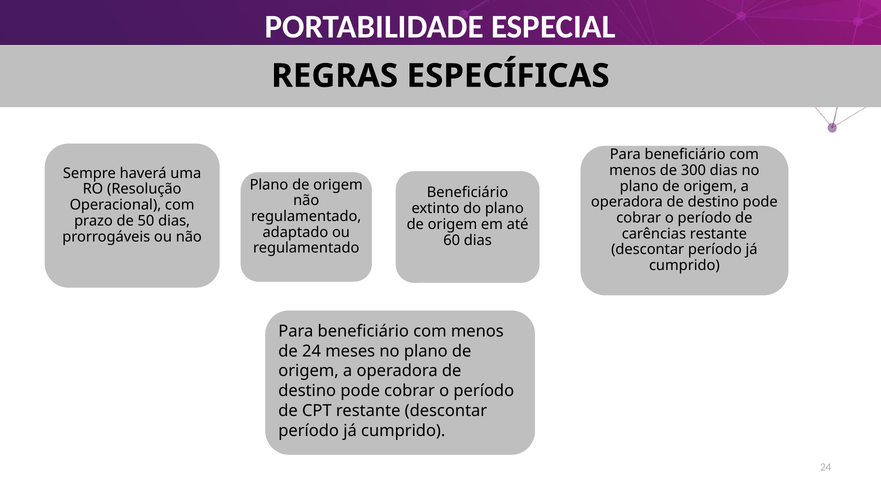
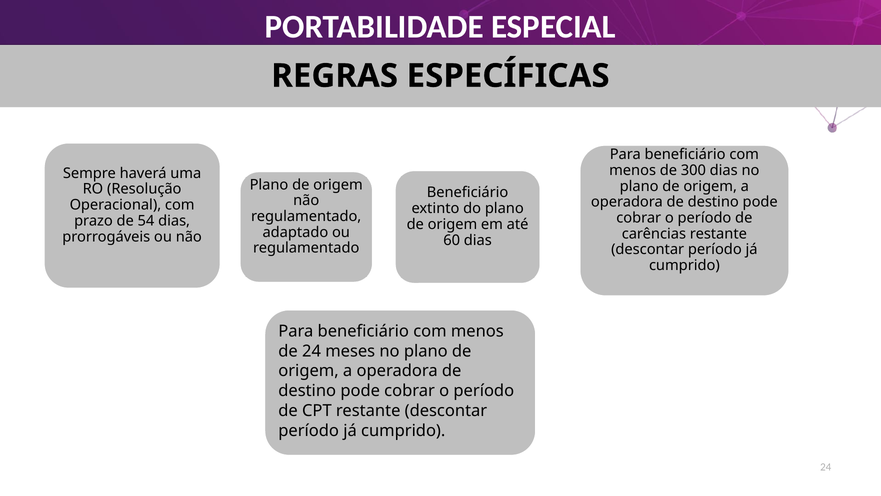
50: 50 -> 54
